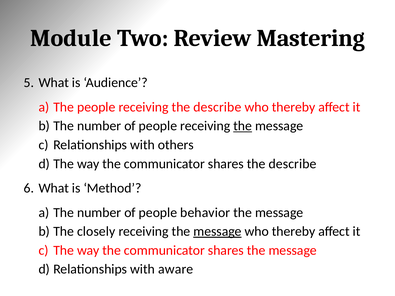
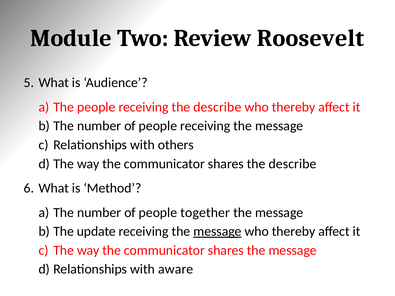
Mastering: Mastering -> Roosevelt
the at (243, 126) underline: present -> none
behavior: behavior -> together
closely: closely -> update
